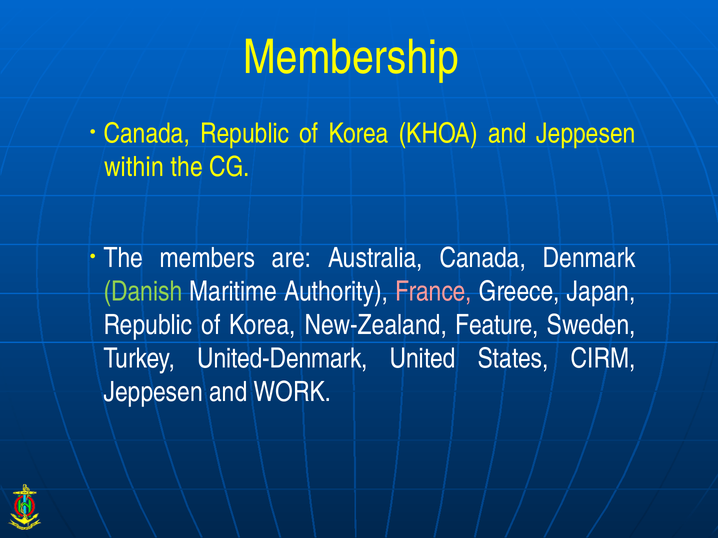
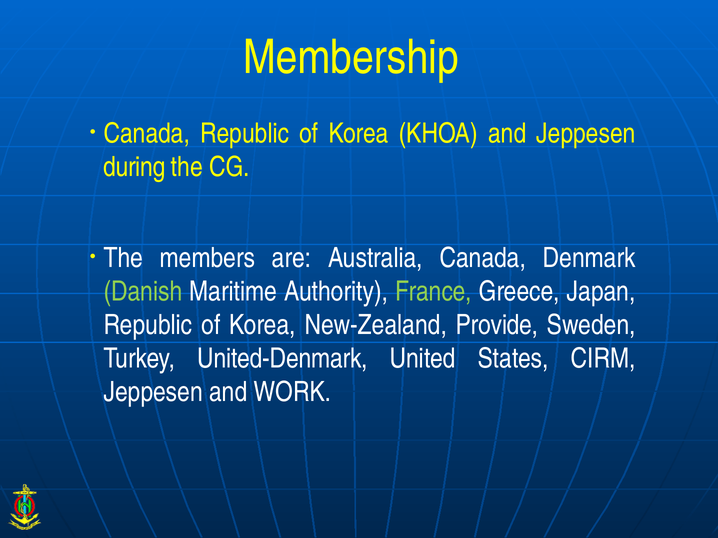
within: within -> during
France colour: pink -> light green
Feature: Feature -> Provide
